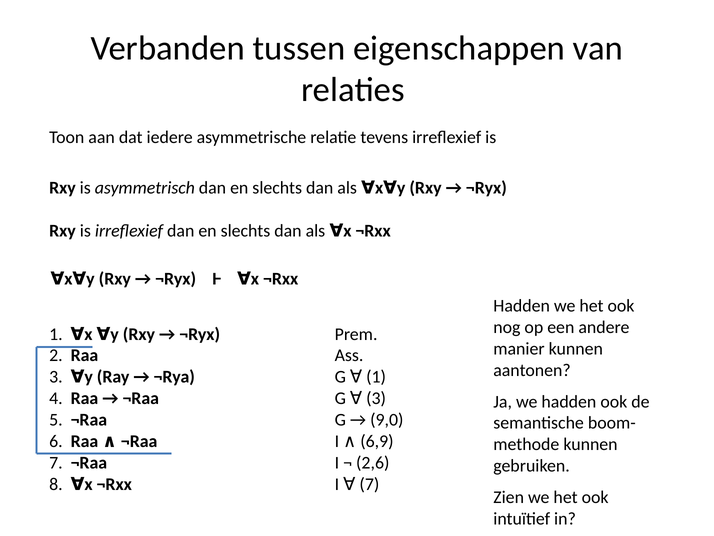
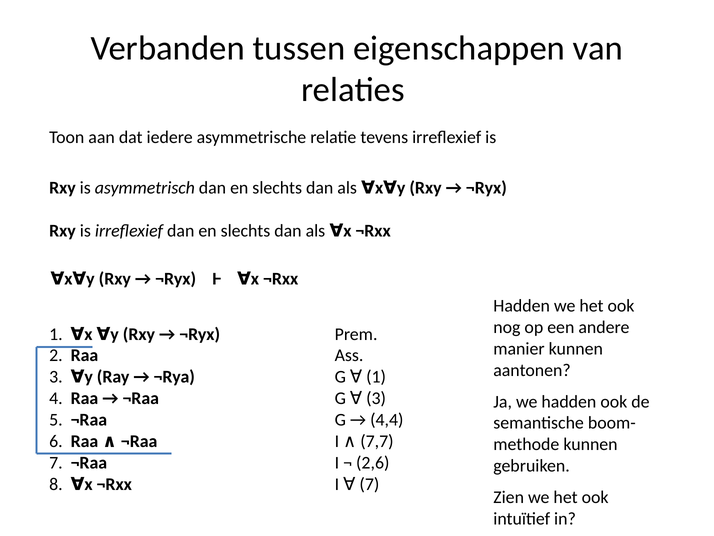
9,0: 9,0 -> 4,4
6,9: 6,9 -> 7,7
